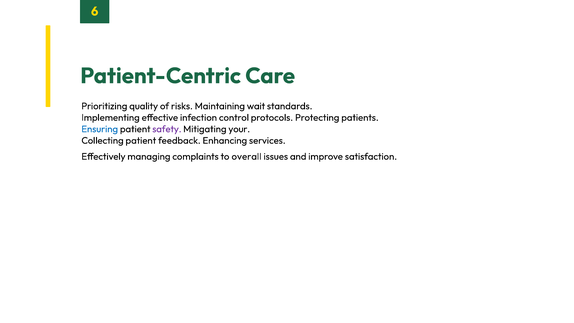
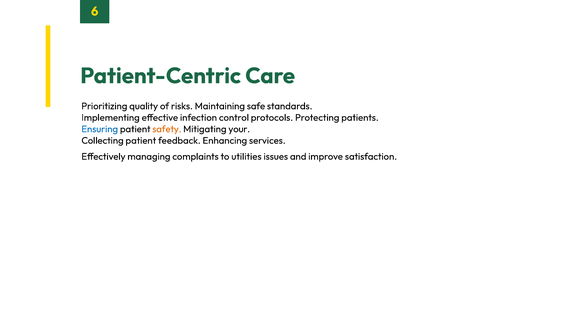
wait: wait -> safe
safety colour: purple -> orange
overall: overall -> utilities
